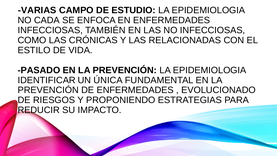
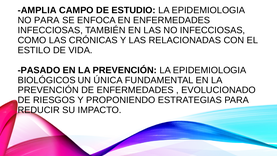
VARIAS: VARIAS -> AMPLIA
NO CADA: CADA -> PARA
IDENTIFICAR: IDENTIFICAR -> BIOLÓGICOS
